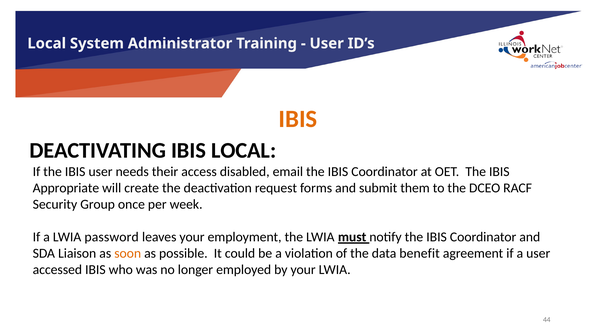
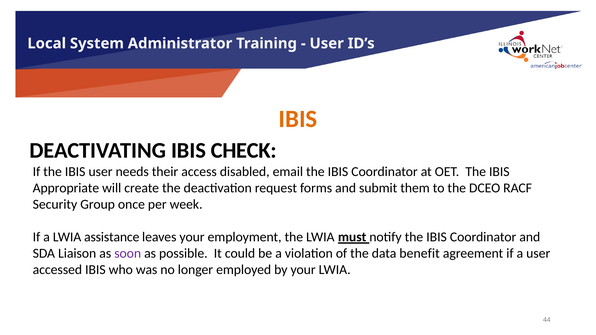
IBIS LOCAL: LOCAL -> CHECK
password: password -> assistance
soon colour: orange -> purple
